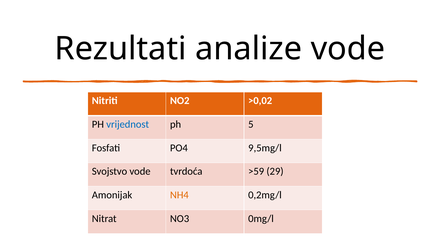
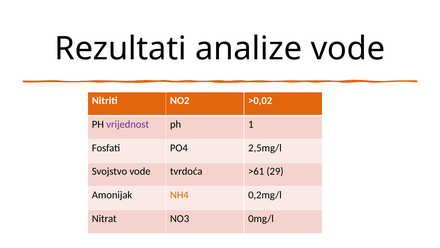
vrijednost colour: blue -> purple
5: 5 -> 1
9,5mg/l: 9,5mg/l -> 2,5mg/l
>59: >59 -> >61
